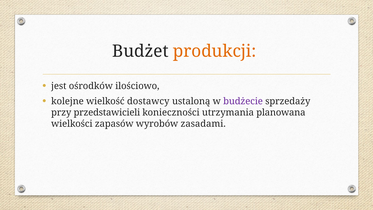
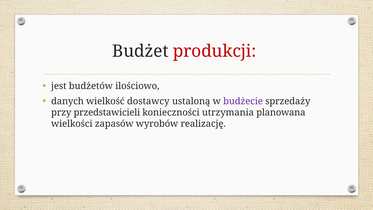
produkcji colour: orange -> red
ośrodków: ośrodków -> budżetów
kolejne: kolejne -> danych
zasadami: zasadami -> realizację
